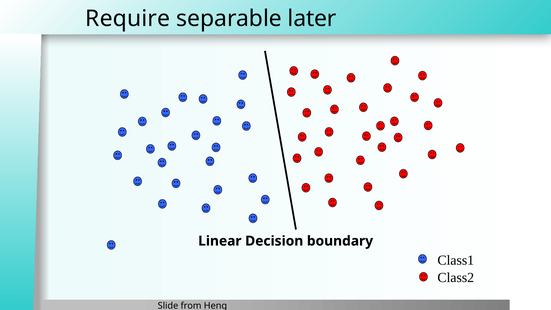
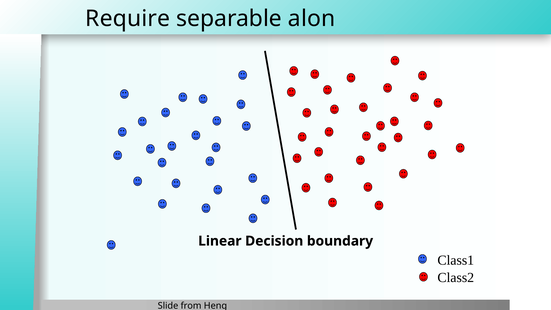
later: later -> alon
